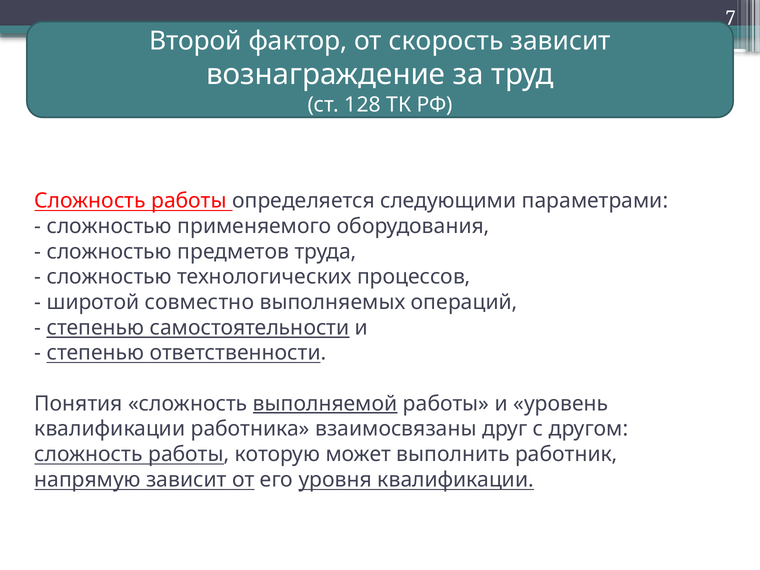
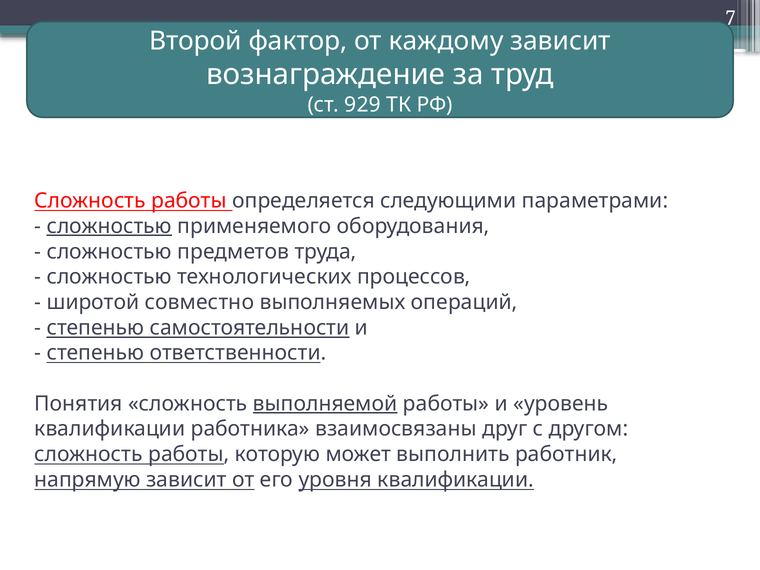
скорость: скорость -> каждому
128: 128 -> 929
сложностью at (109, 226) underline: none -> present
